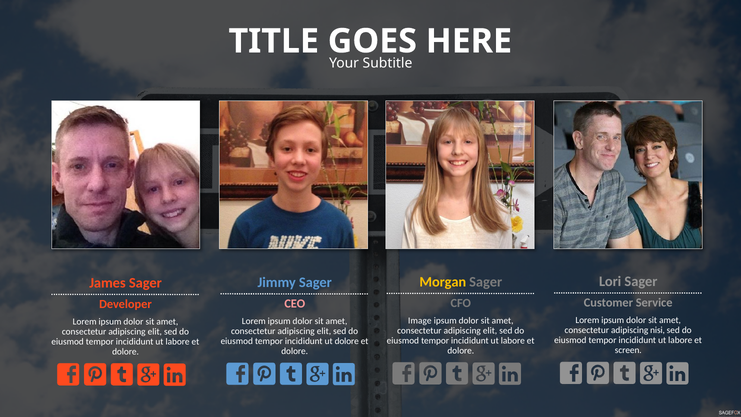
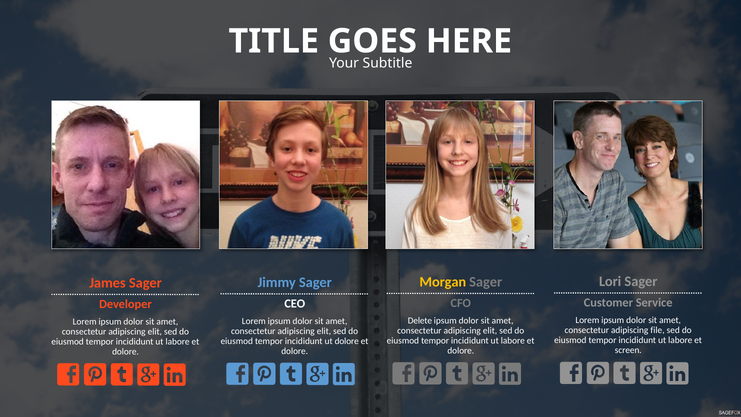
CEO colour: pink -> white
Image: Image -> Delete
nisi: nisi -> file
